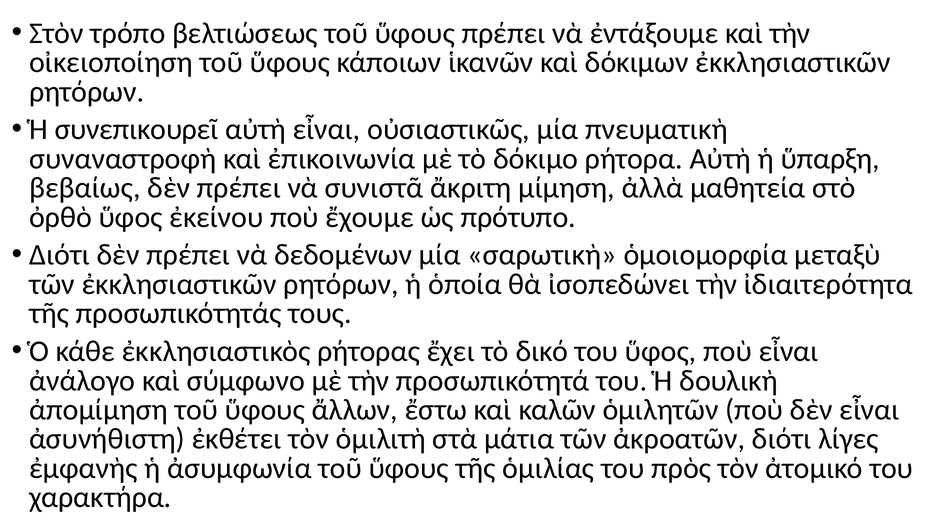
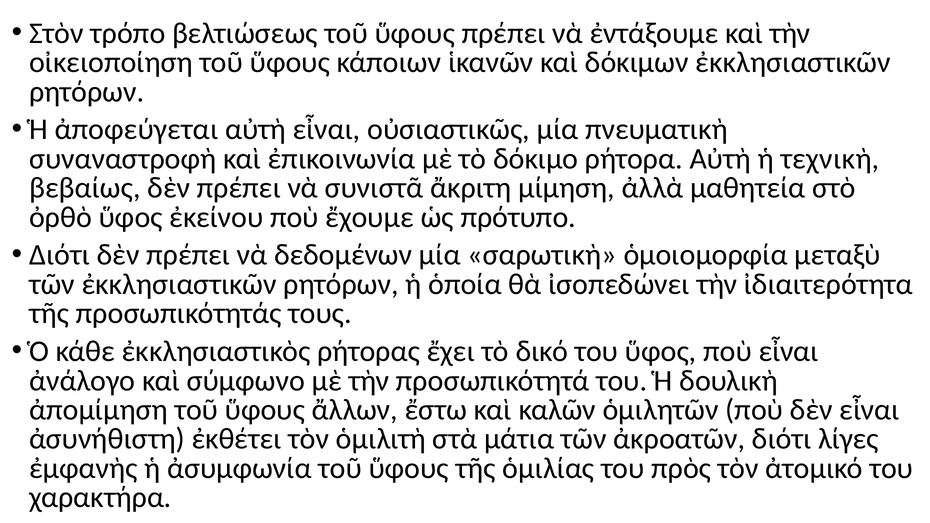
συνεπικουρεῖ: συνεπικουρεῖ -> ἀποφεύγεται
ὕπαρξη: ὕπαρξη -> τεχνικὴ
